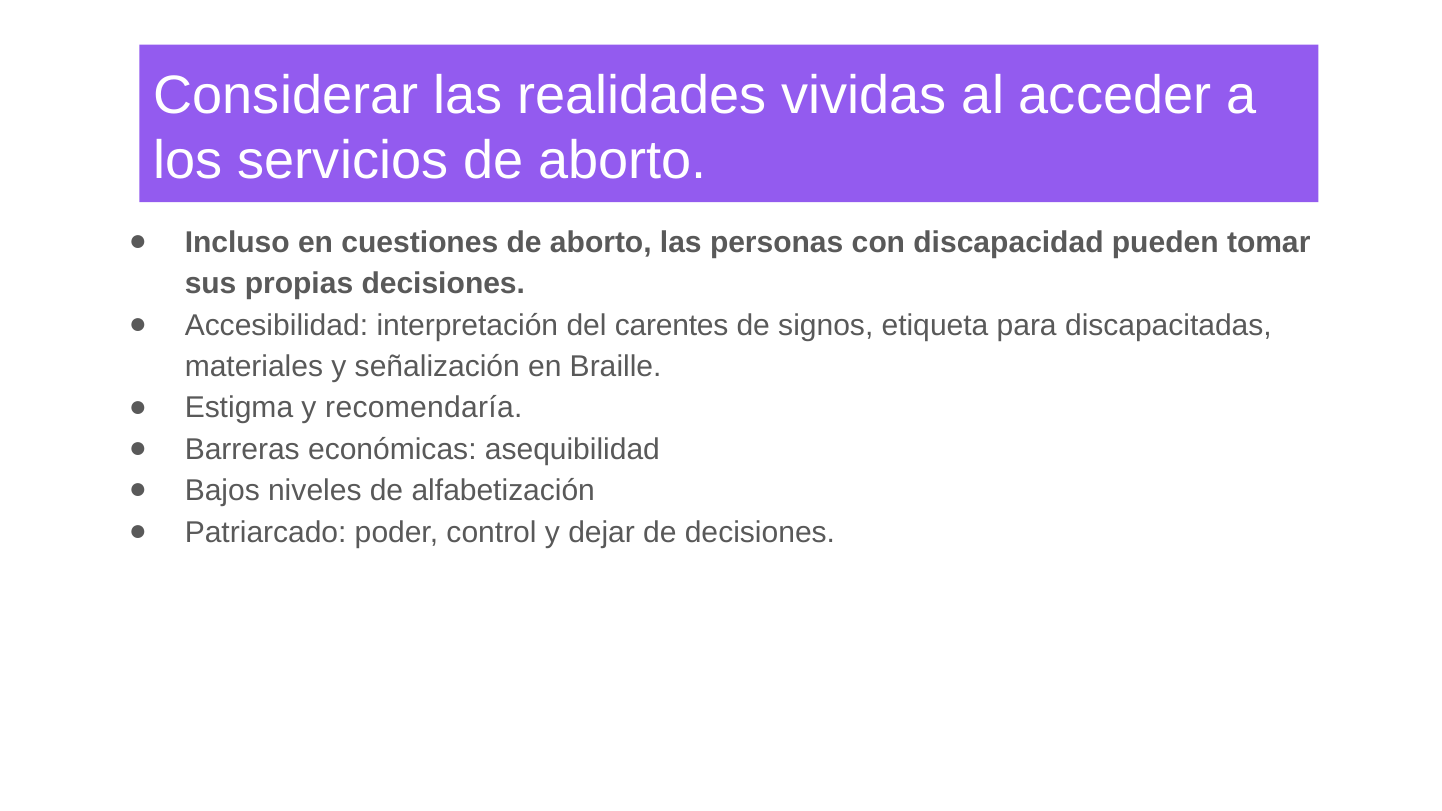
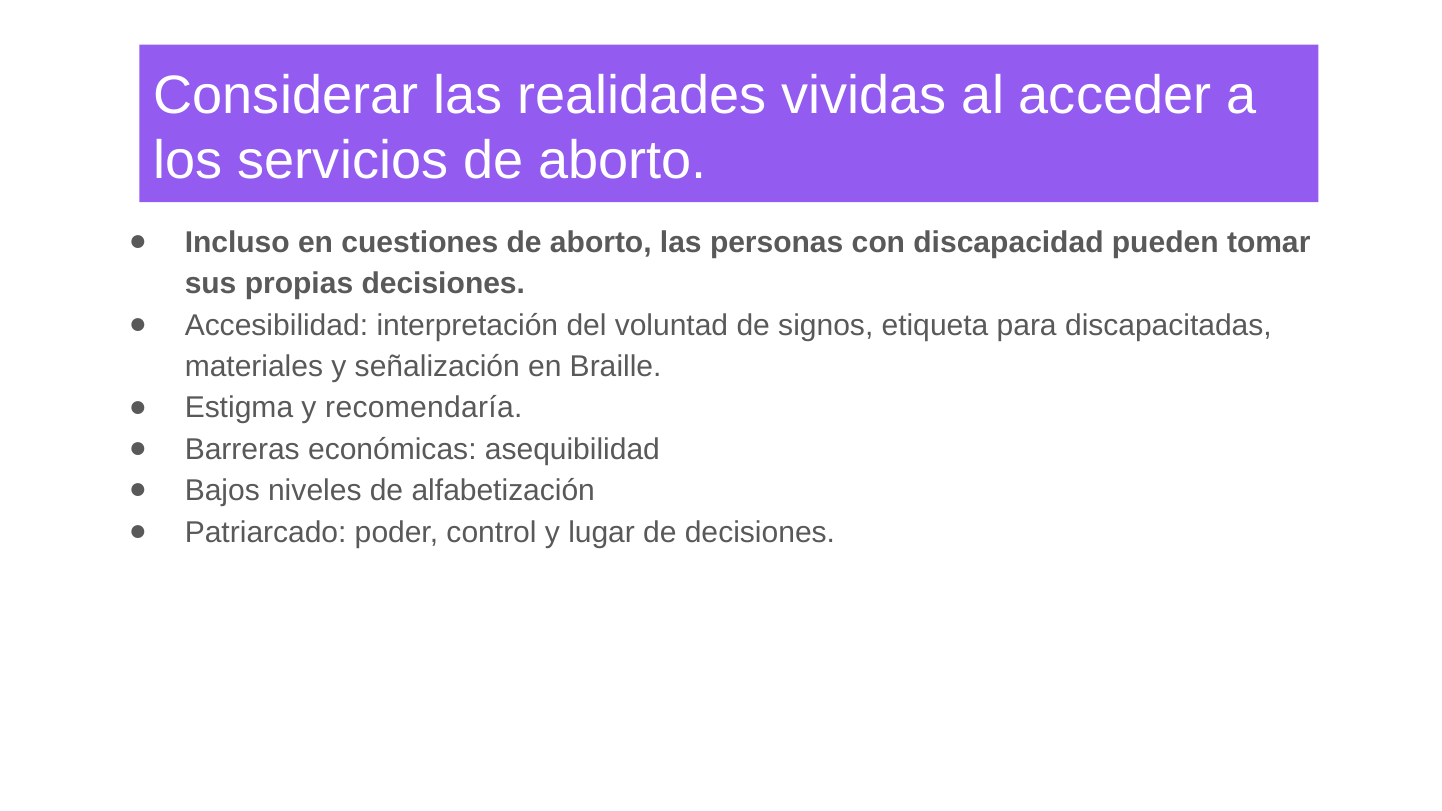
carentes: carentes -> voluntad
dejar: dejar -> lugar
